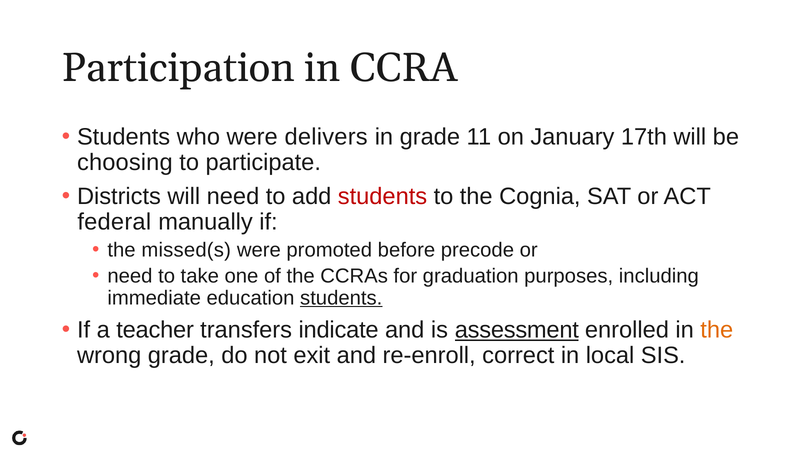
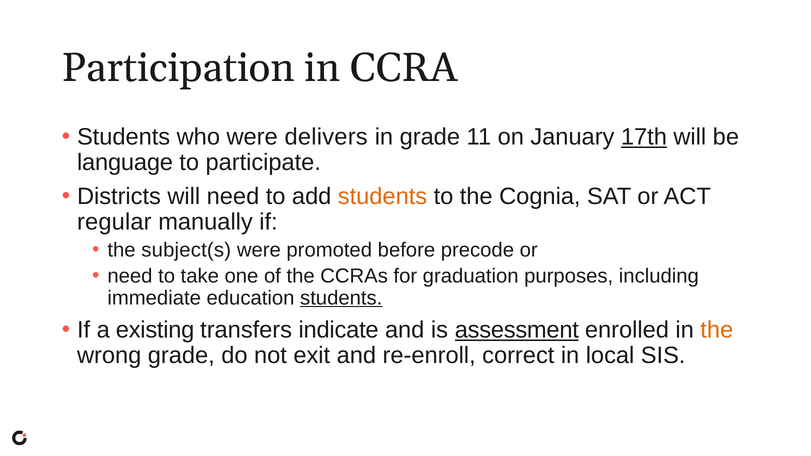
17th underline: none -> present
choosing: choosing -> language
students at (383, 197) colour: red -> orange
federal: federal -> regular
missed(s: missed(s -> subject(s
teacher: teacher -> existing
